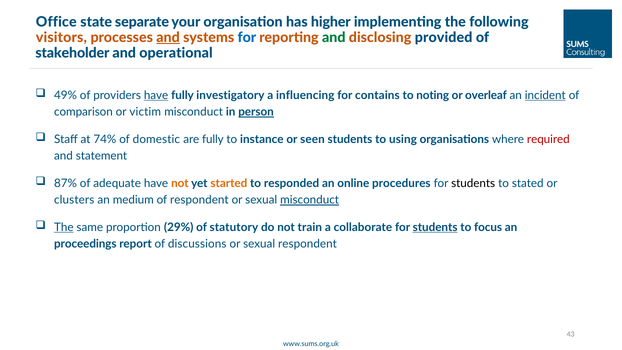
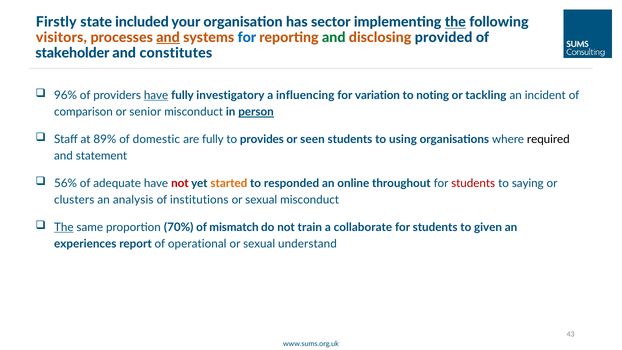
Office: Office -> Firstly
separate: separate -> included
higher: higher -> sector
the at (455, 22) underline: none -> present
operational: operational -> constitutes
49%: 49% -> 96%
contains: contains -> variation
overleaf: overleaf -> tackling
incident underline: present -> none
victim: victim -> senior
74%: 74% -> 89%
instance: instance -> provides
required colour: red -> black
87%: 87% -> 56%
not at (180, 183) colour: orange -> red
procedures: procedures -> throughout
students at (473, 183) colour: black -> red
stated: stated -> saying
medium: medium -> analysis
of respondent: respondent -> institutions
misconduct at (310, 200) underline: present -> none
29%: 29% -> 70%
statutory: statutory -> mismatch
students at (435, 227) underline: present -> none
focus: focus -> given
proceedings: proceedings -> experiences
discussions: discussions -> operational
sexual respondent: respondent -> understand
